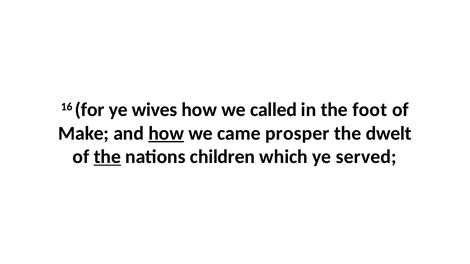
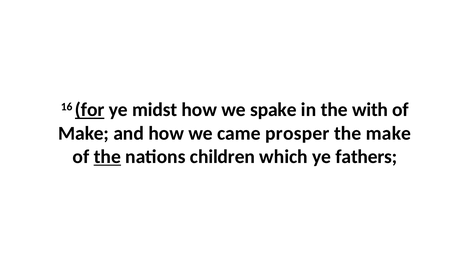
for underline: none -> present
wives: wives -> midst
called: called -> spake
foot: foot -> with
how at (166, 134) underline: present -> none
the dwelt: dwelt -> make
served: served -> fathers
